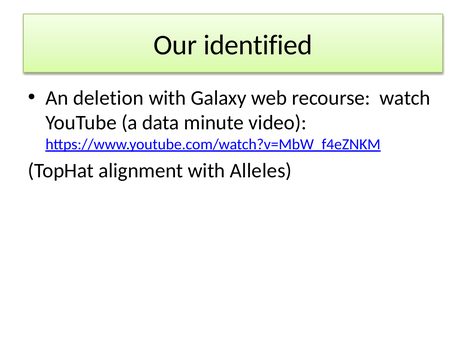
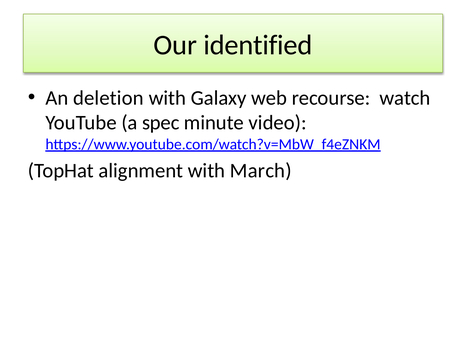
data: data -> spec
Alleles: Alleles -> March
